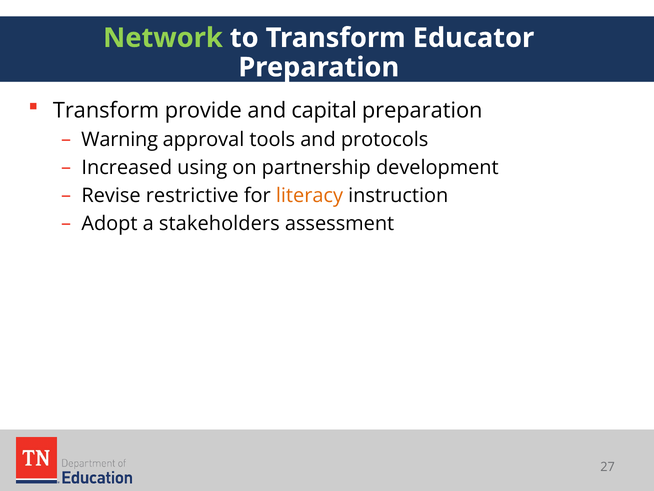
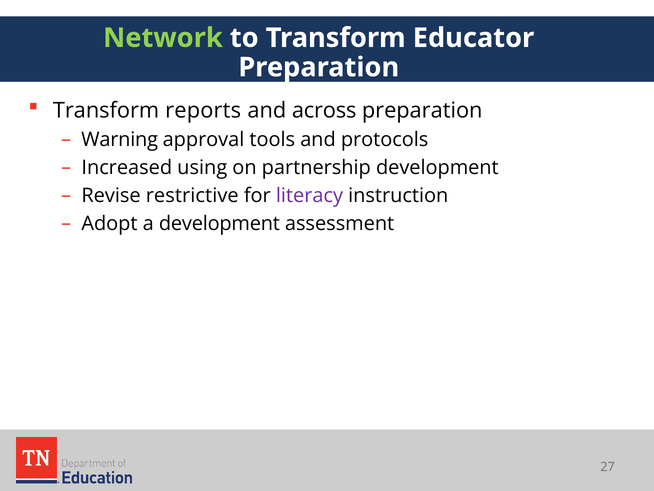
provide: provide -> reports
capital: capital -> across
literacy colour: orange -> purple
a stakeholders: stakeholders -> development
